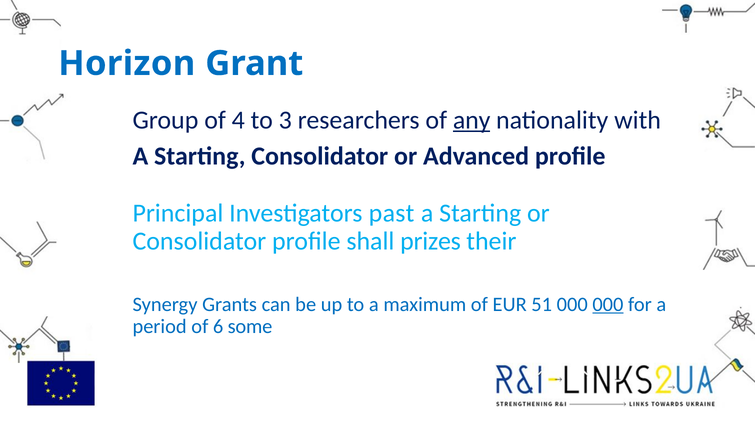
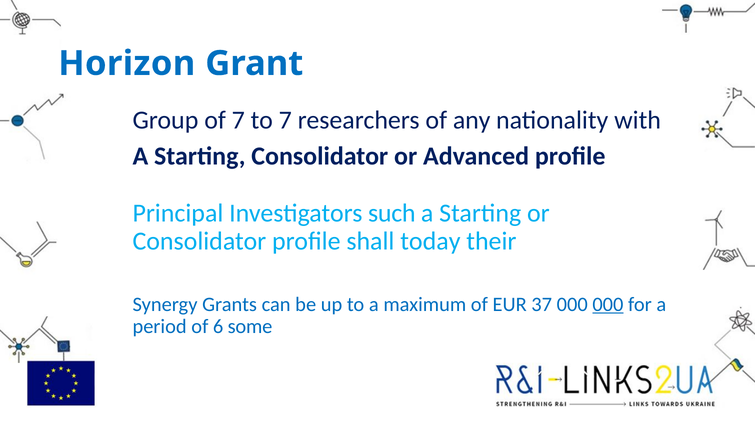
of 4: 4 -> 7
to 3: 3 -> 7
any underline: present -> none
past: past -> such
prizes: prizes -> today
51: 51 -> 37
